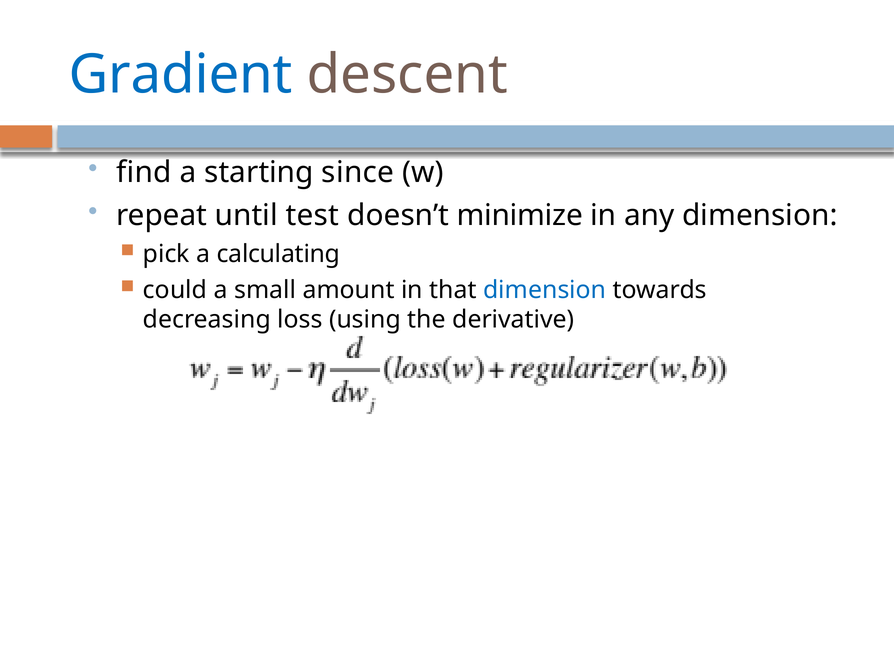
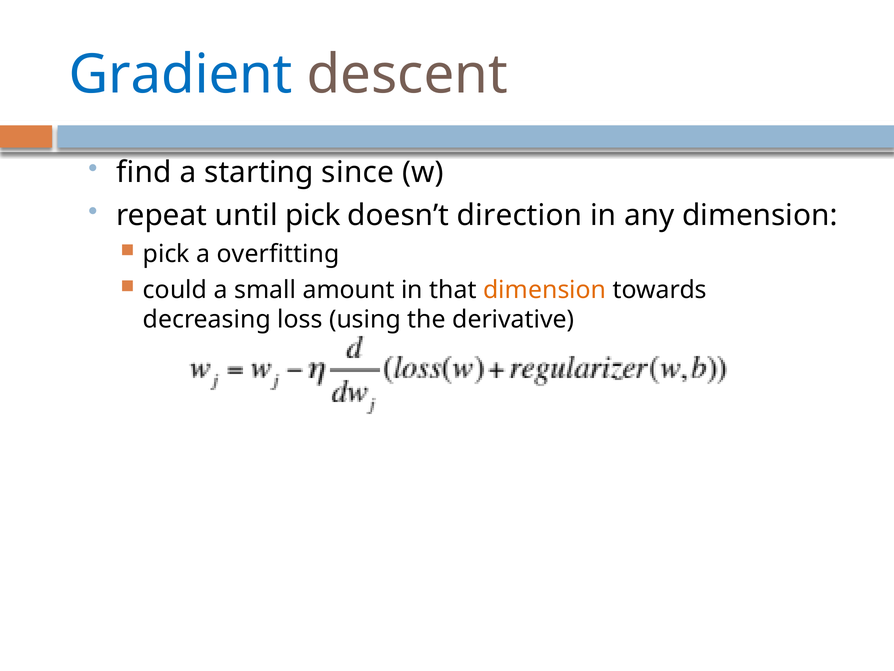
until test: test -> pick
minimize: minimize -> direction
calculating: calculating -> overfitting
dimension at (545, 290) colour: blue -> orange
